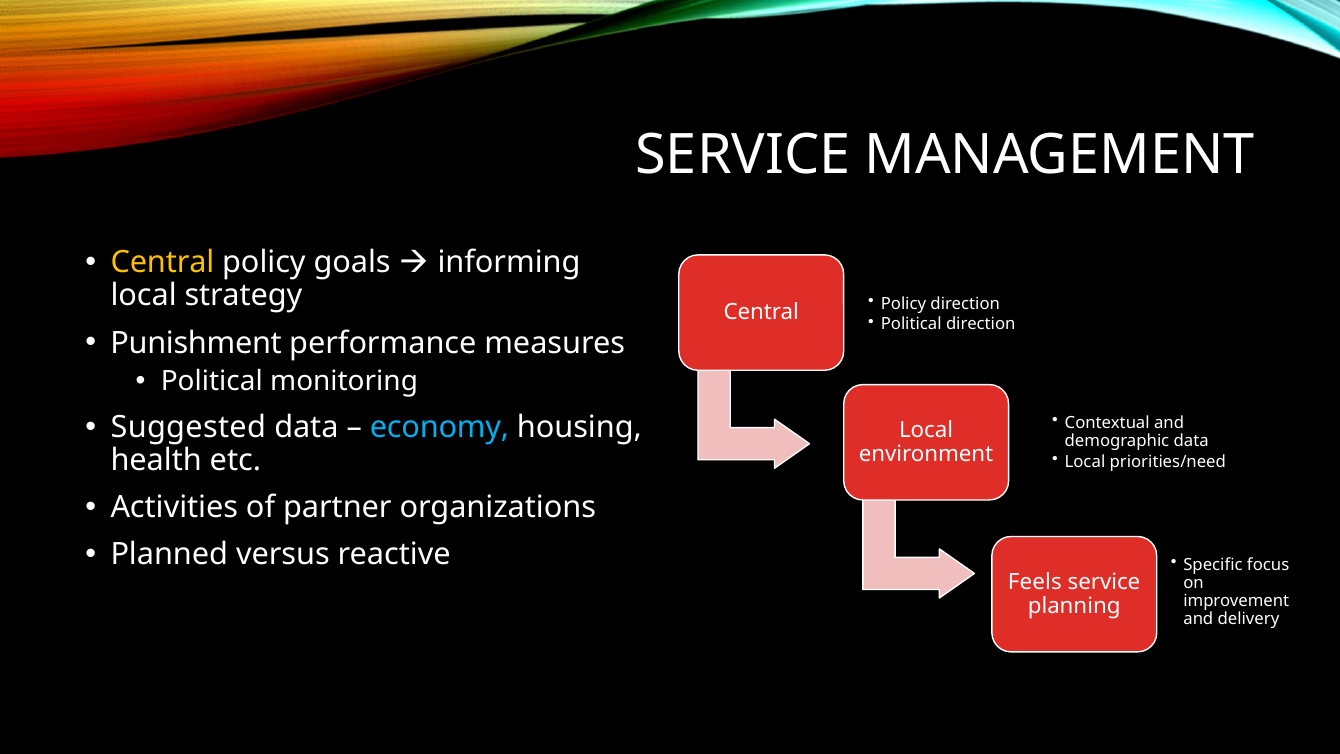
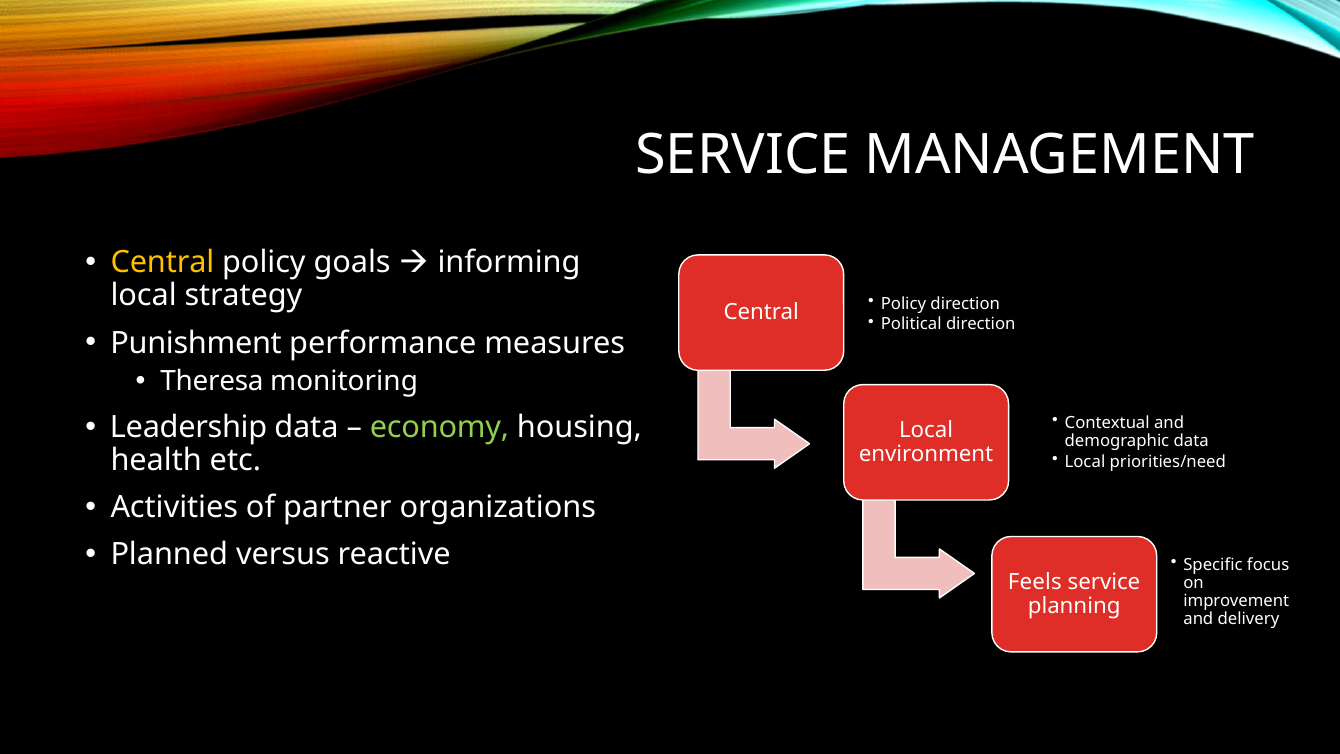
Political at (212, 382): Political -> Theresa
Suggested: Suggested -> Leadership
economy colour: light blue -> light green
